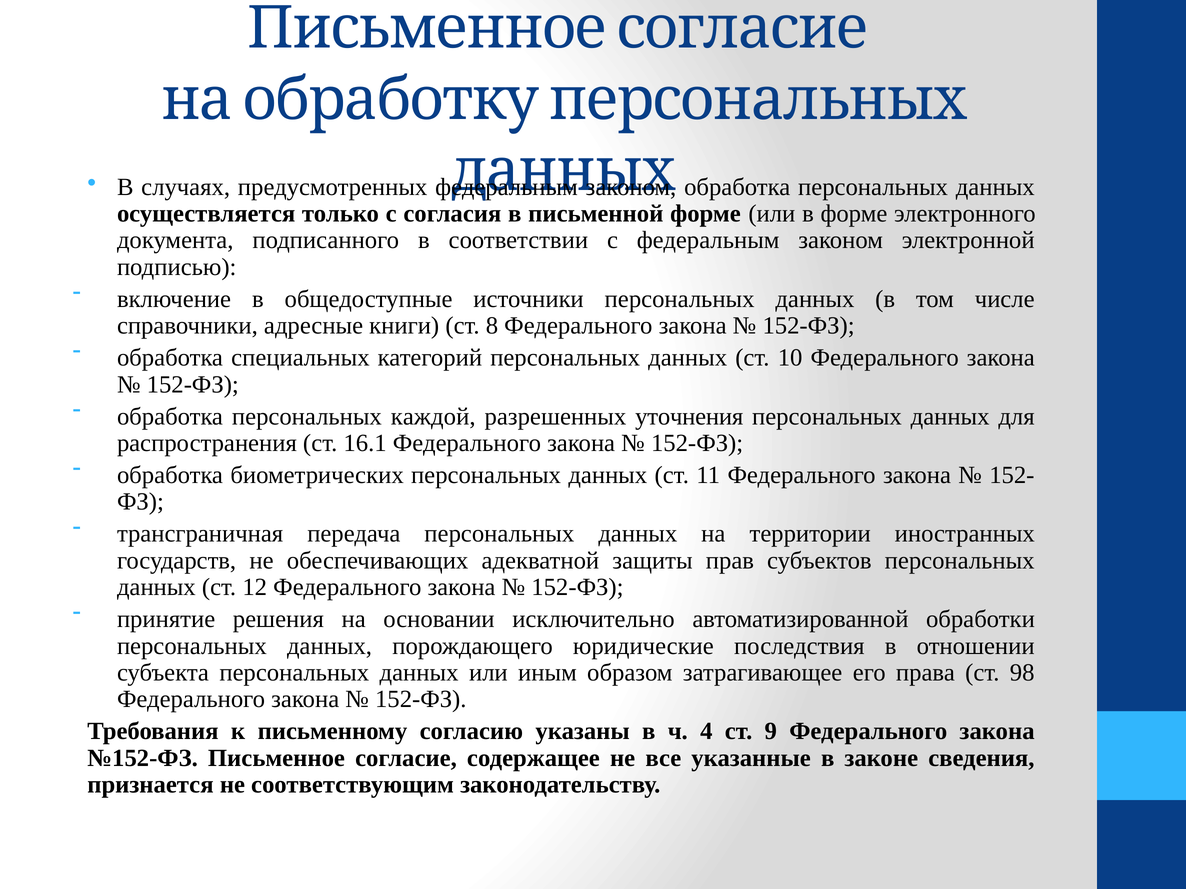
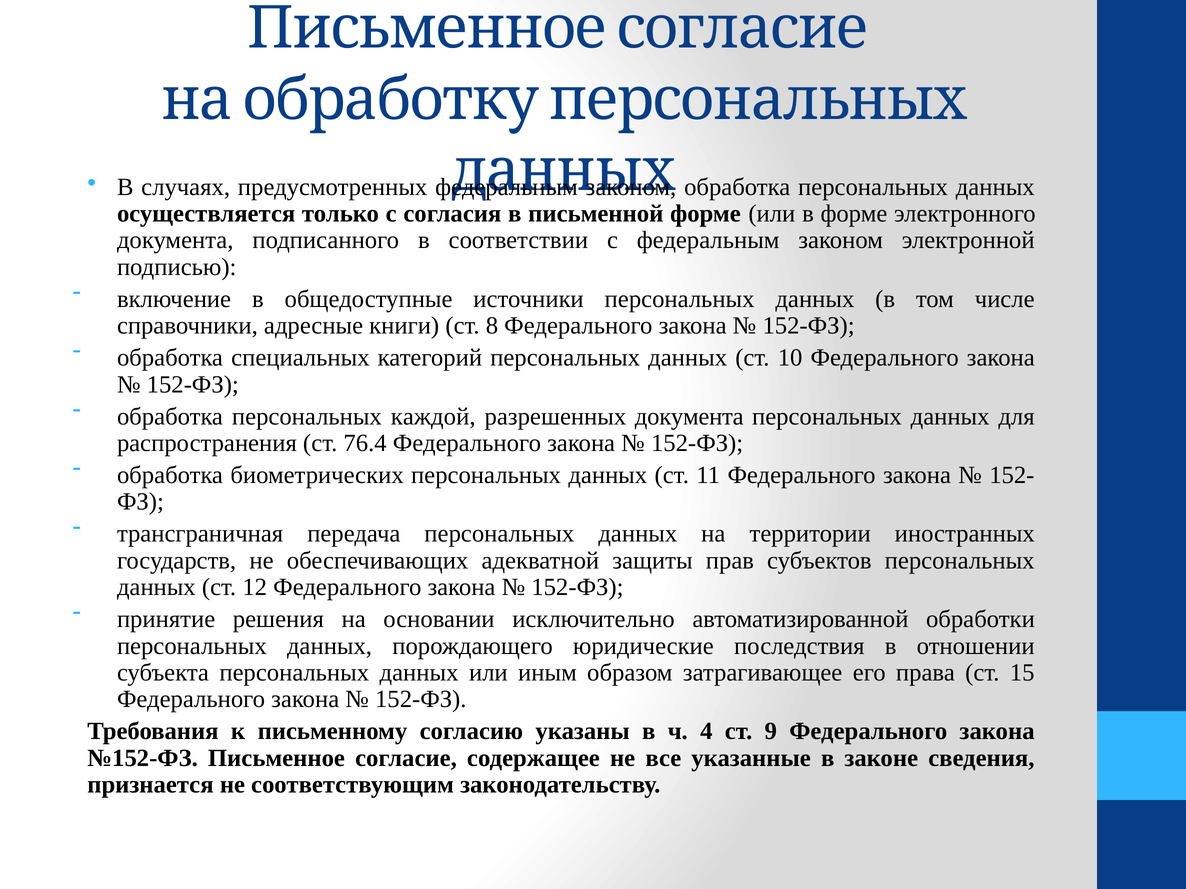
разрешенных уточнения: уточнения -> документа
16.1: 16.1 -> 76.4
98: 98 -> 15
